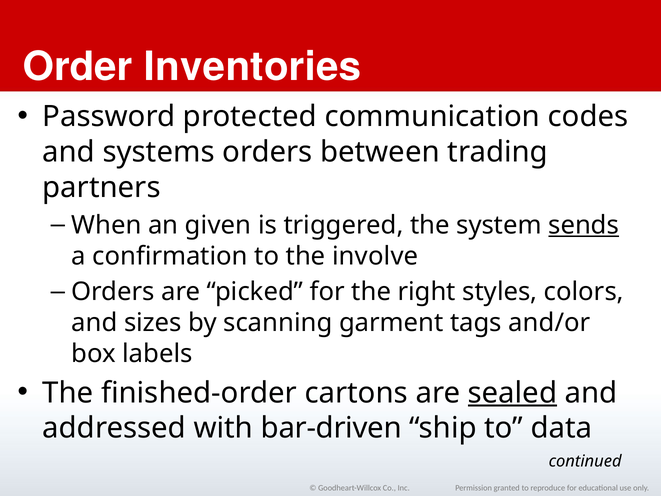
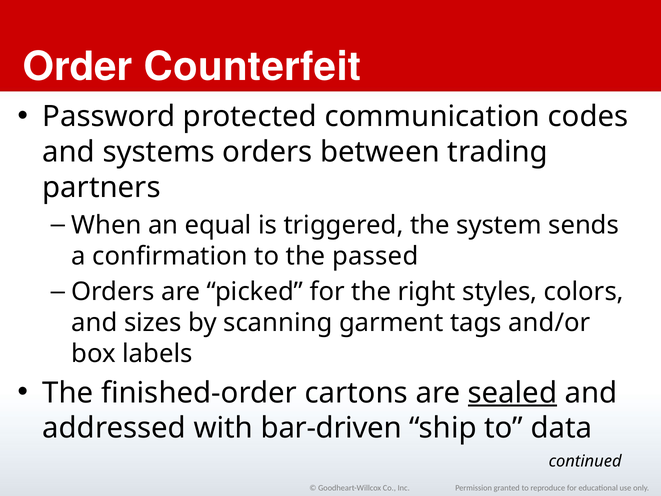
Inventories: Inventories -> Counterfeit
given: given -> equal
sends underline: present -> none
involve: involve -> passed
